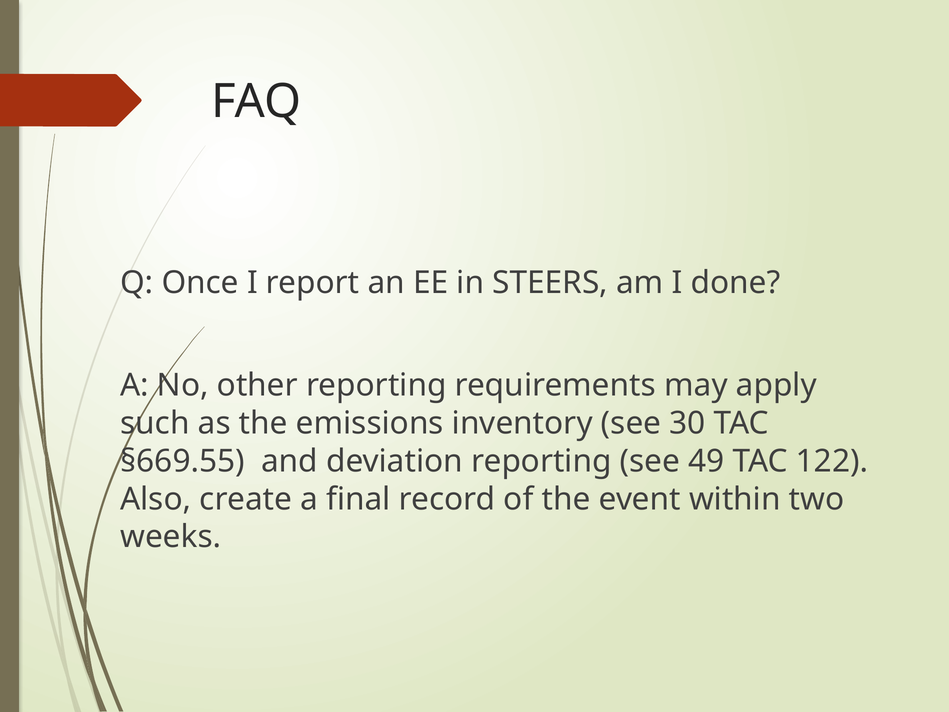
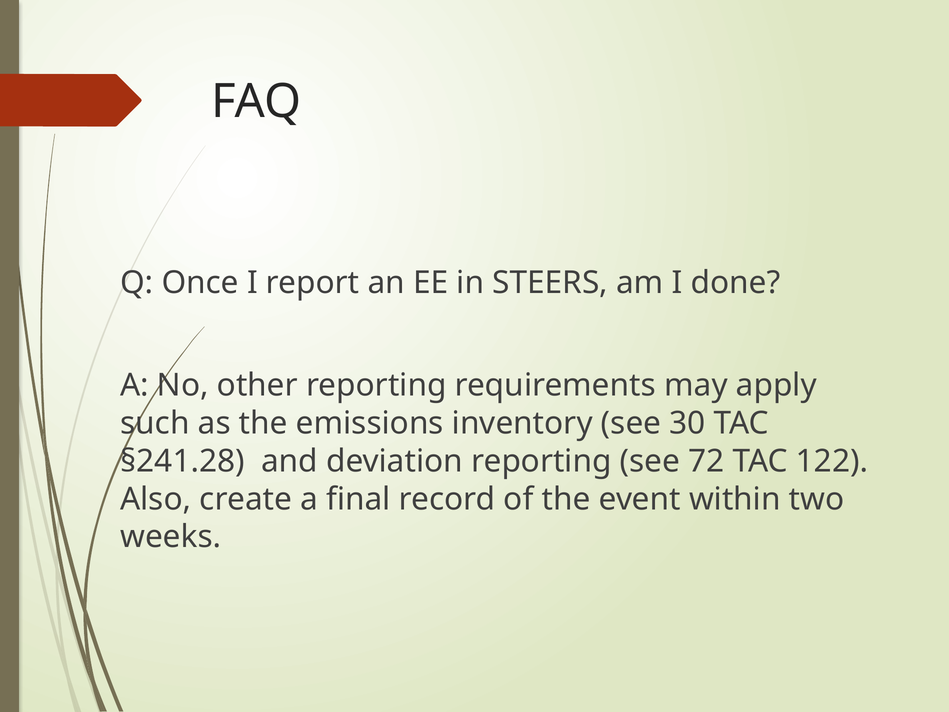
§669.55: §669.55 -> §241.28
49: 49 -> 72
